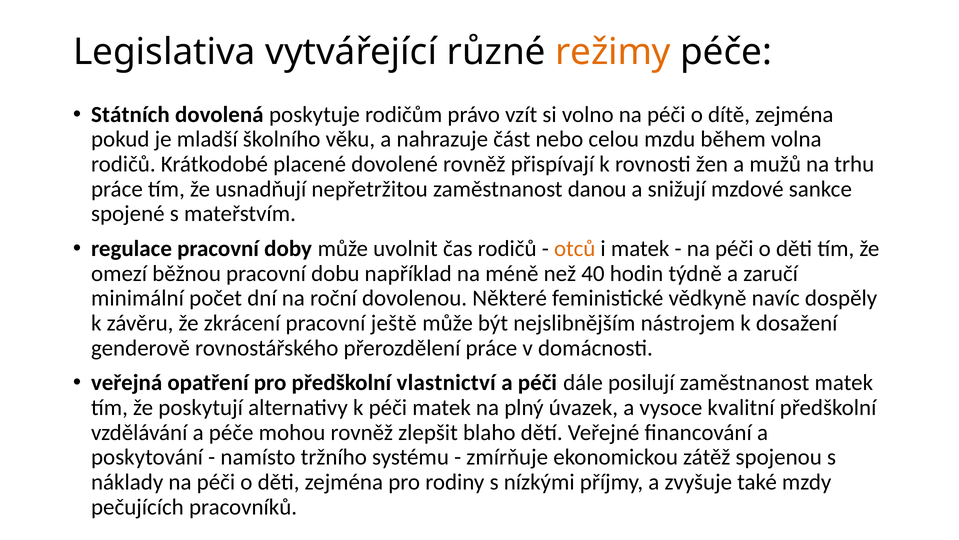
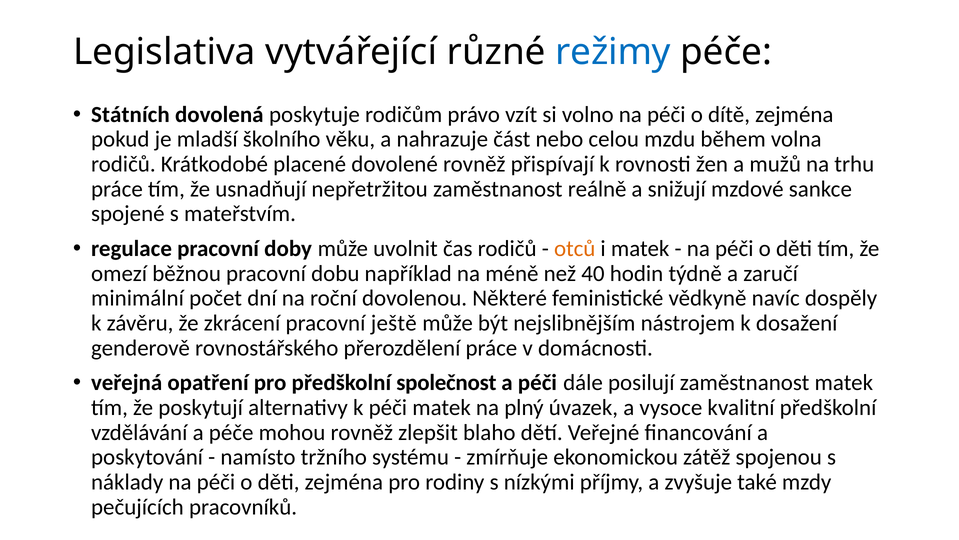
režimy colour: orange -> blue
danou: danou -> reálně
vlastnictví: vlastnictví -> společnost
